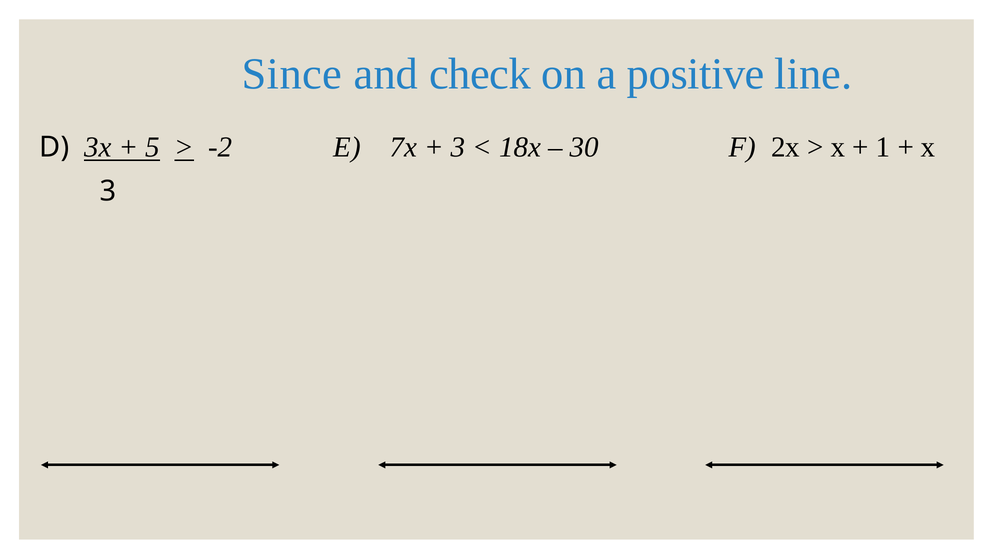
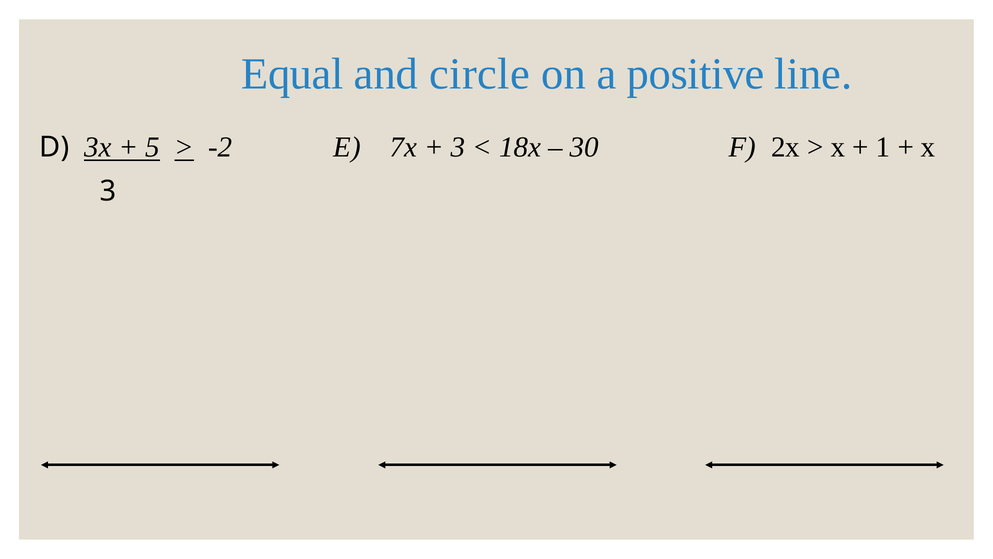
Since: Since -> Equal
check: check -> circle
